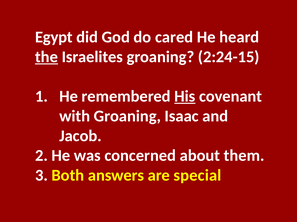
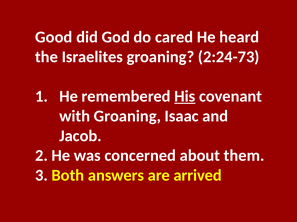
Egypt: Egypt -> Good
the underline: present -> none
2:24-15: 2:24-15 -> 2:24-73
special: special -> arrived
